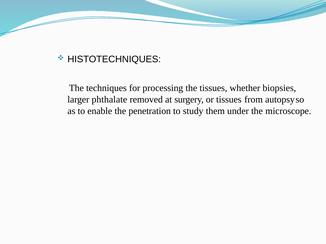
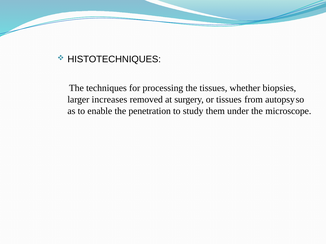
phthalate: phthalate -> increases
